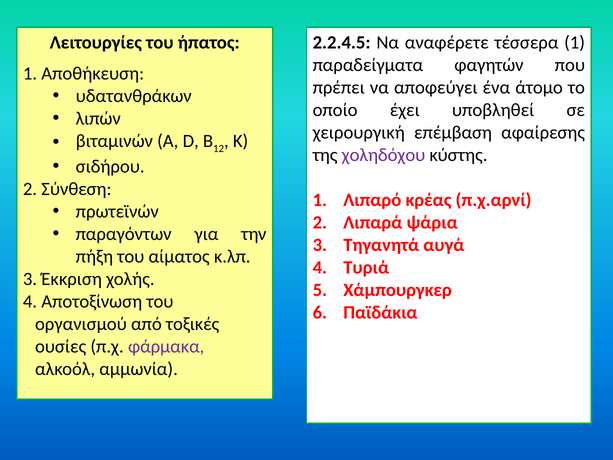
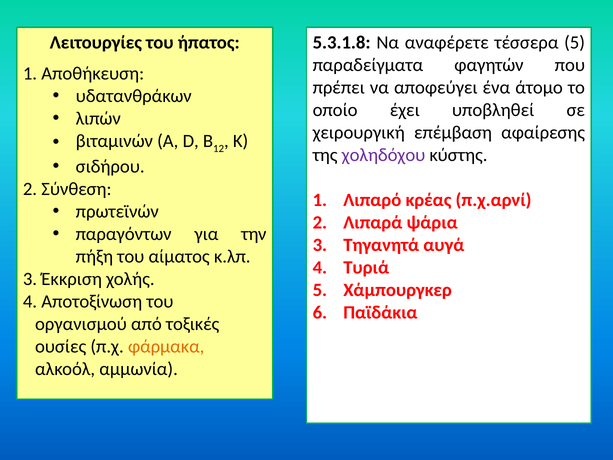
2.2.4.5: 2.2.4.5 -> 5.3.1.8
τέσσερα 1: 1 -> 5
φάρμακα colour: purple -> orange
